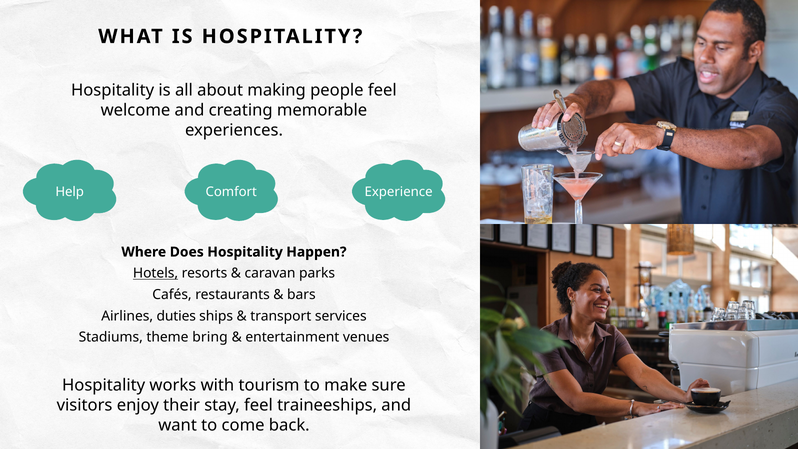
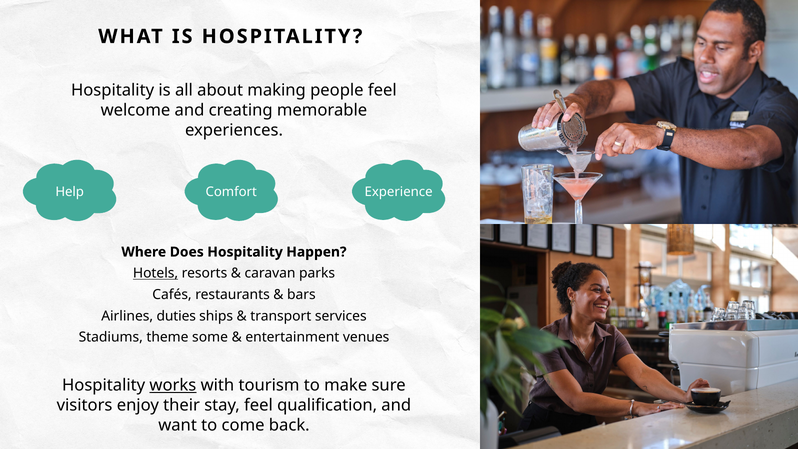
bring: bring -> some
works underline: none -> present
traineeships: traineeships -> qualification
